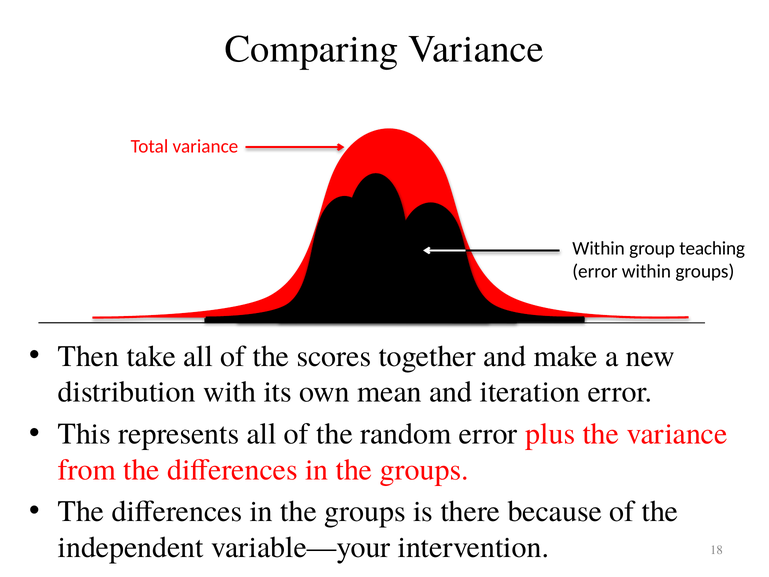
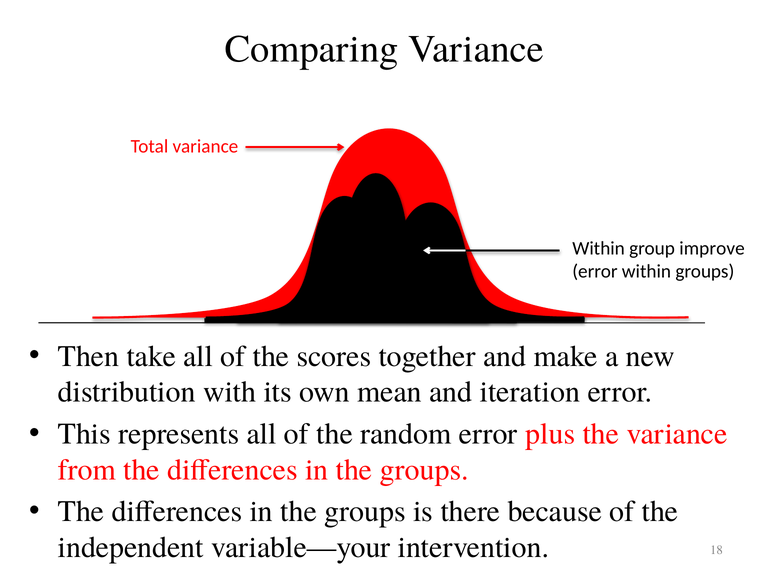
teaching: teaching -> improve
